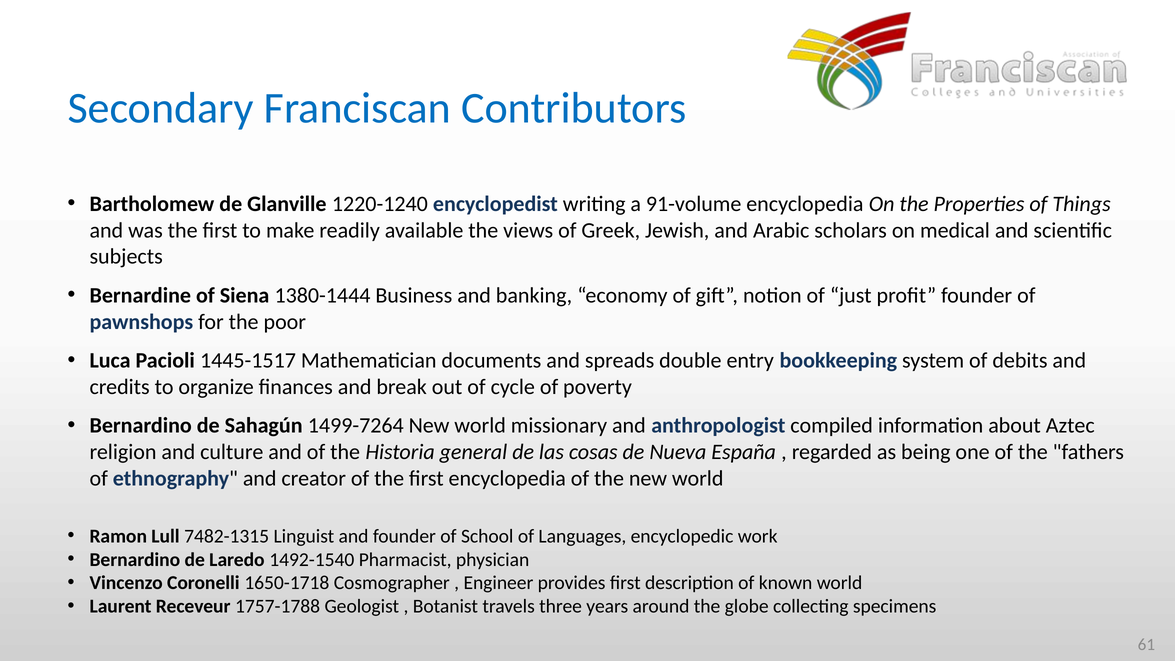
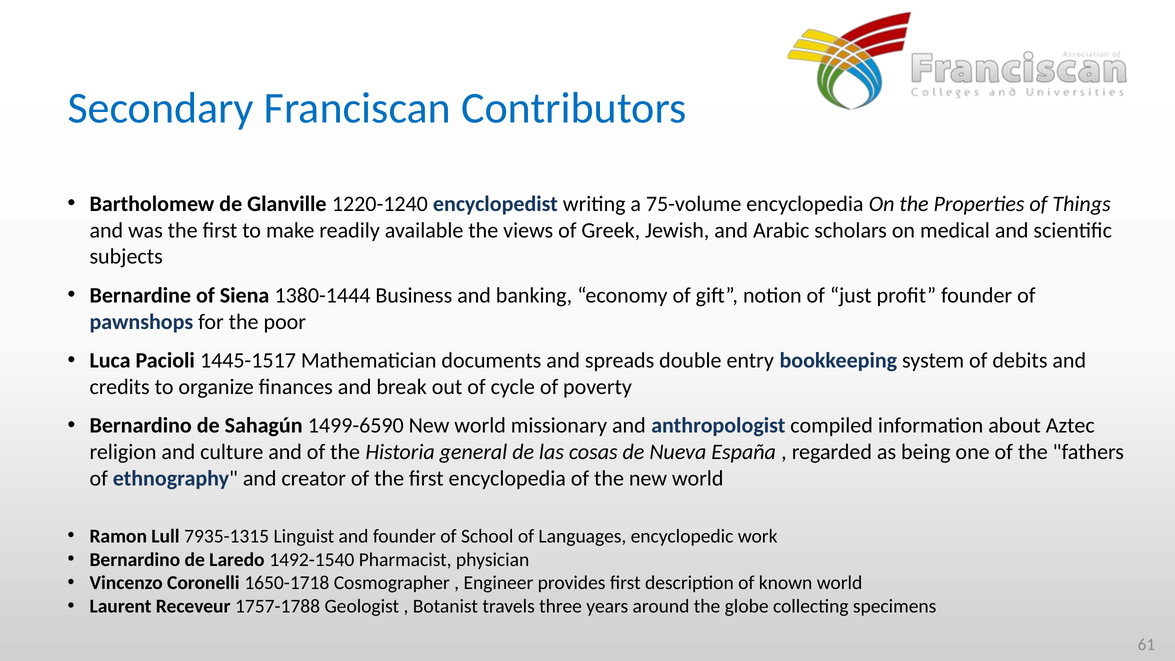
91-volume: 91-volume -> 75-volume
1499-7264: 1499-7264 -> 1499-6590
7482-1315: 7482-1315 -> 7935-1315
